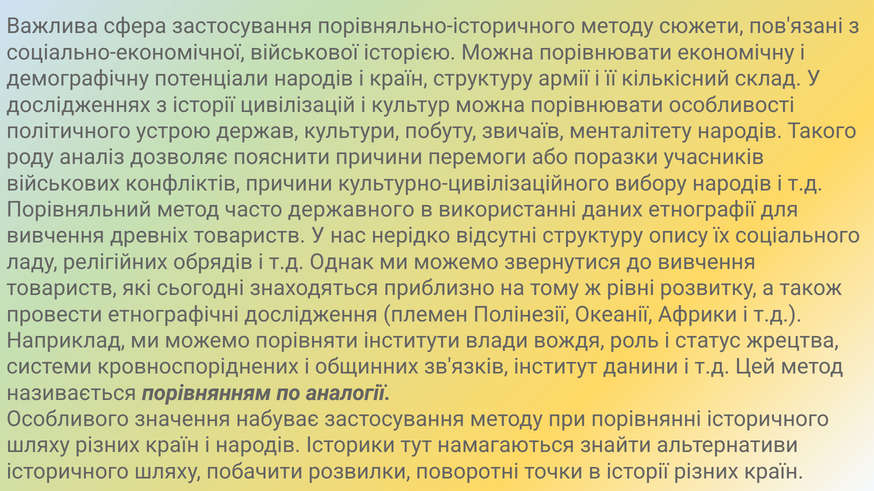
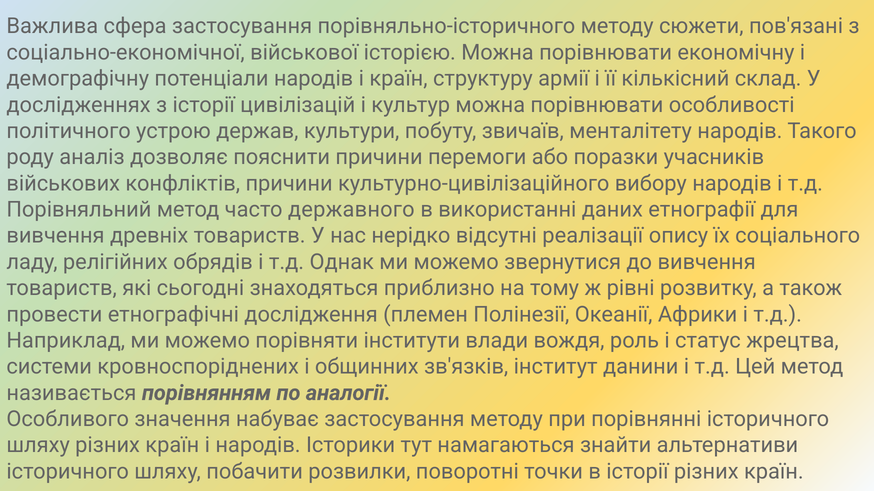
відсутні структуру: структуру -> реалізації
